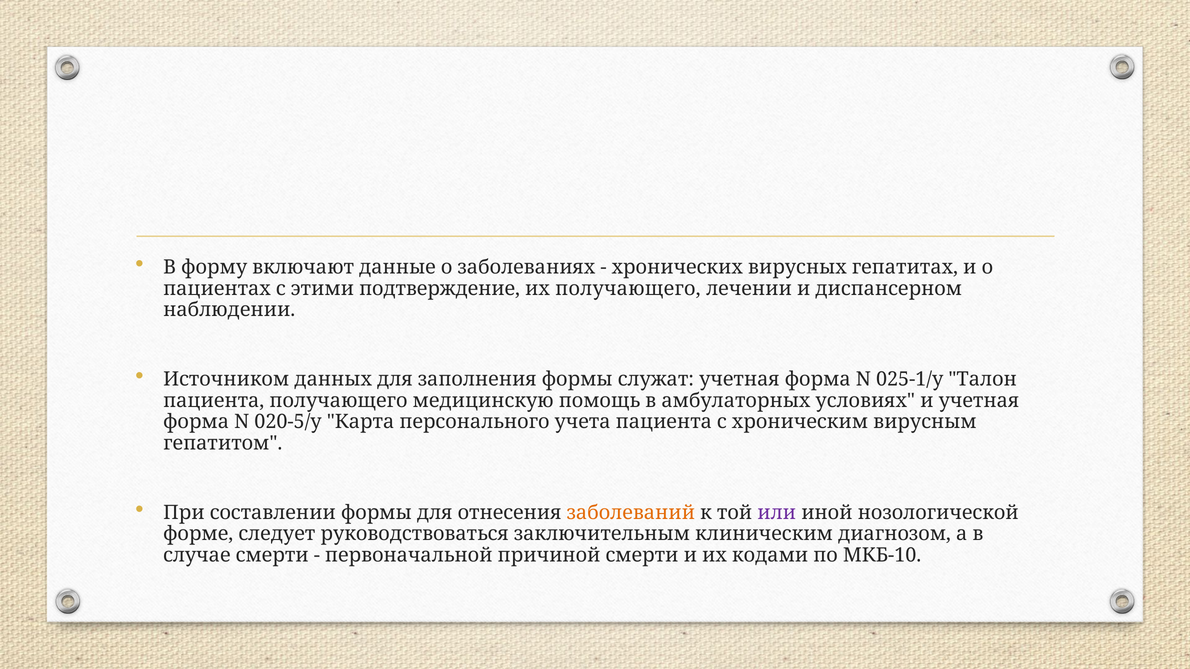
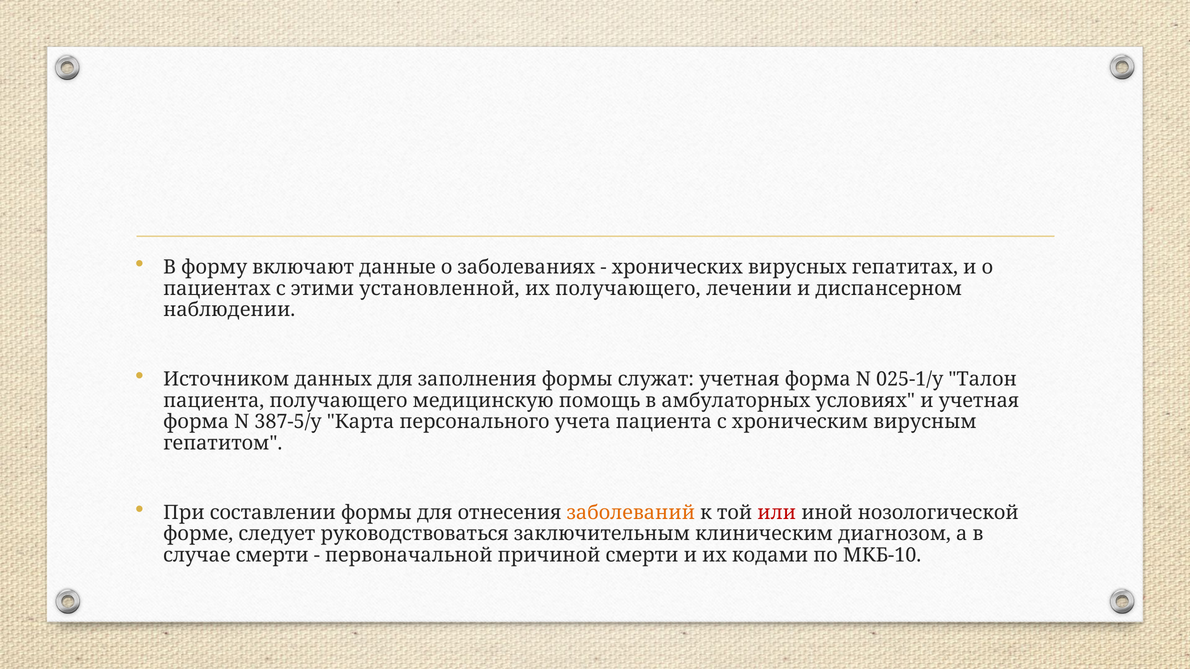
подтверждение: подтверждение -> установленной
020-5/у: 020-5/у -> 387-5/у
или colour: purple -> red
